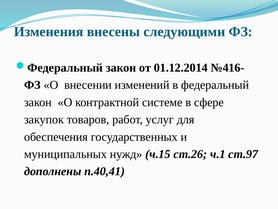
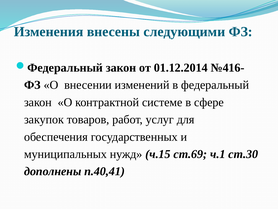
ст.26: ст.26 -> ст.69
ст.97: ст.97 -> ст.30
